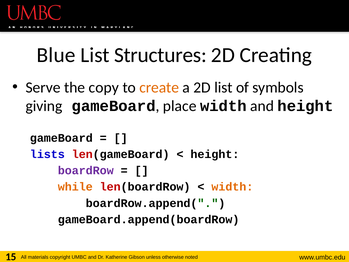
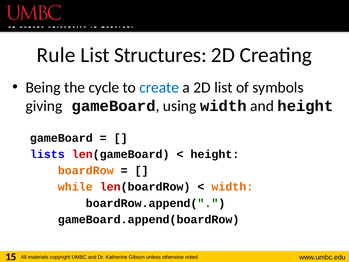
Blue: Blue -> Rule
Serve: Serve -> Being
copy: copy -> cycle
create colour: orange -> blue
place: place -> using
boardRow colour: purple -> orange
